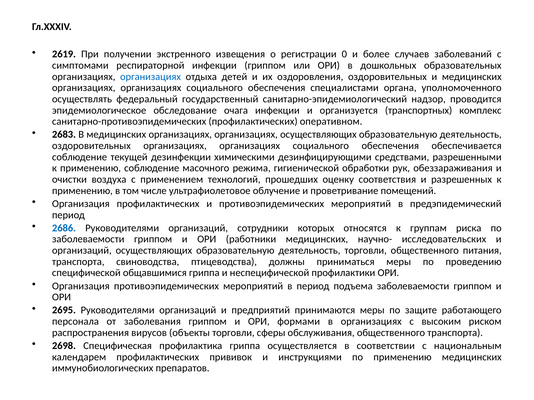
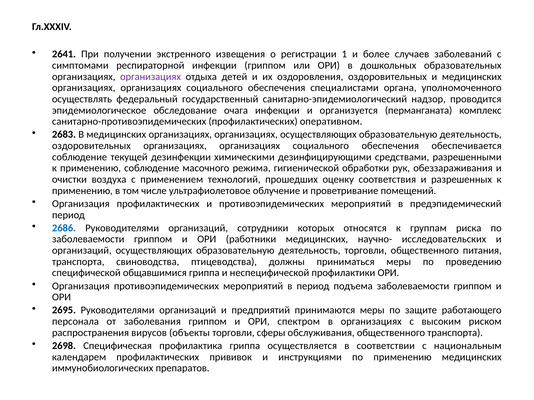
2619: 2619 -> 2641
0: 0 -> 1
организациях at (151, 77) colour: blue -> purple
транспортных: транспортных -> перманганата
формами: формами -> спектром
